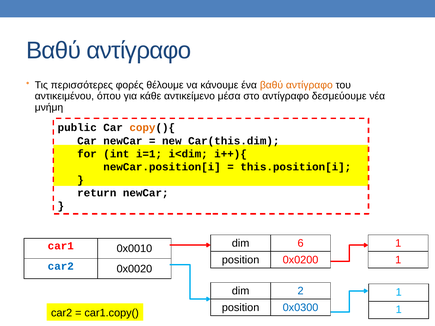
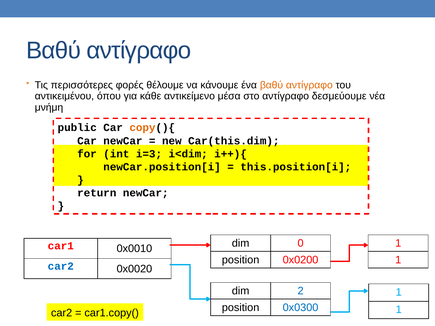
i=1: i=1 -> i=3
6: 6 -> 0
